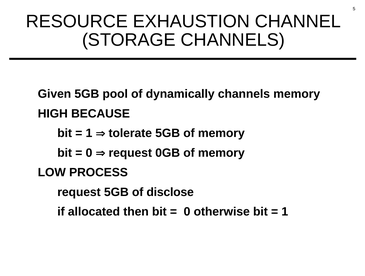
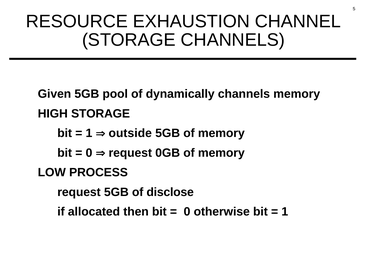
HIGH BECAUSE: BECAUSE -> STORAGE
tolerate: tolerate -> outside
